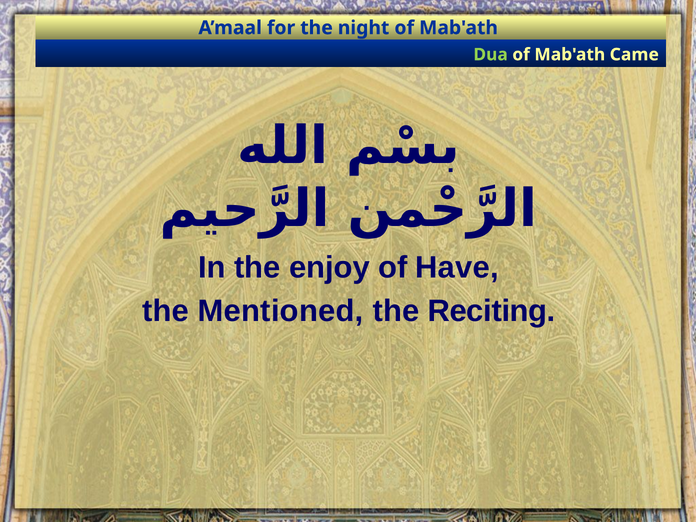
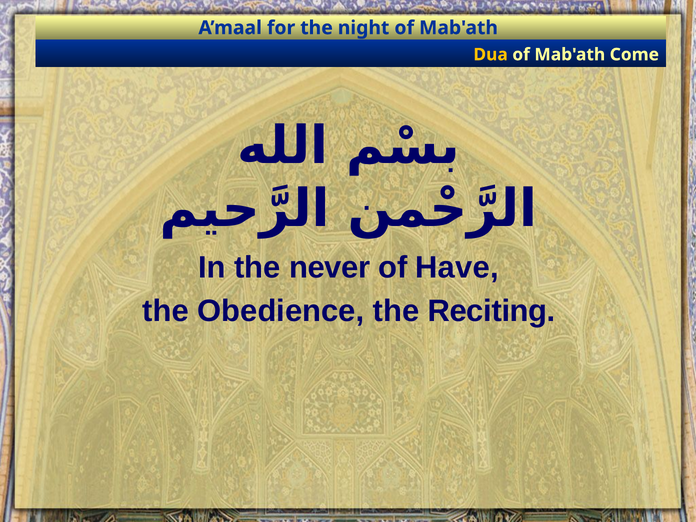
Dua colour: light green -> yellow
Came: Came -> Come
enjoy: enjoy -> never
Mentioned: Mentioned -> Obedience
